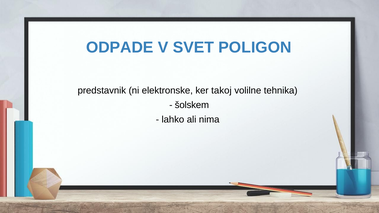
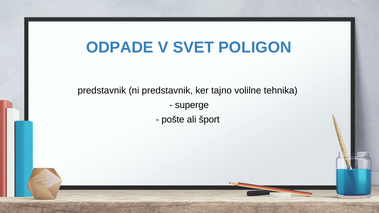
ni elektronske: elektronske -> predstavnik
takoj: takoj -> tajno
šolskem: šolskem -> superge
lahko: lahko -> pošte
nima: nima -> šport
